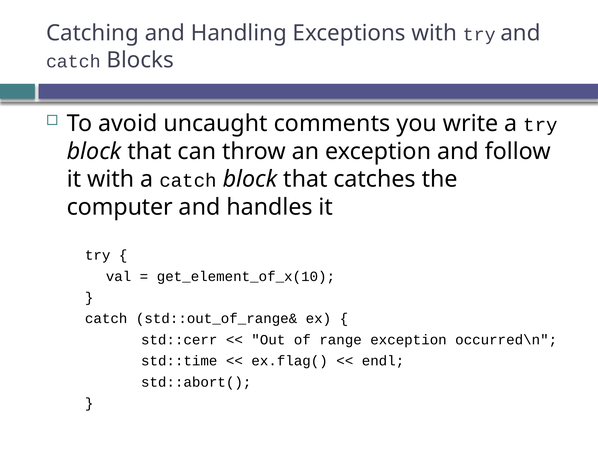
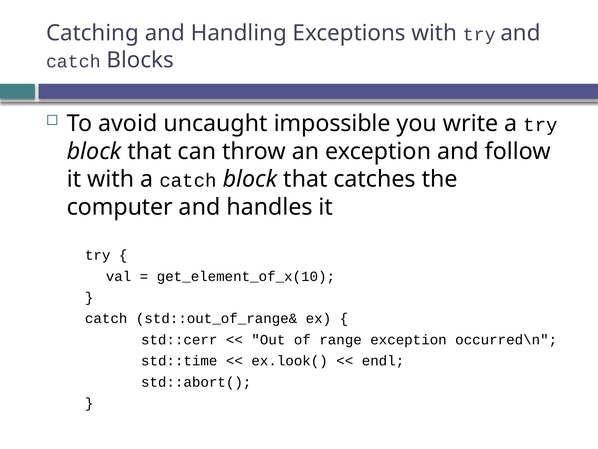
comments: comments -> impossible
ex.flag(: ex.flag( -> ex.look(
